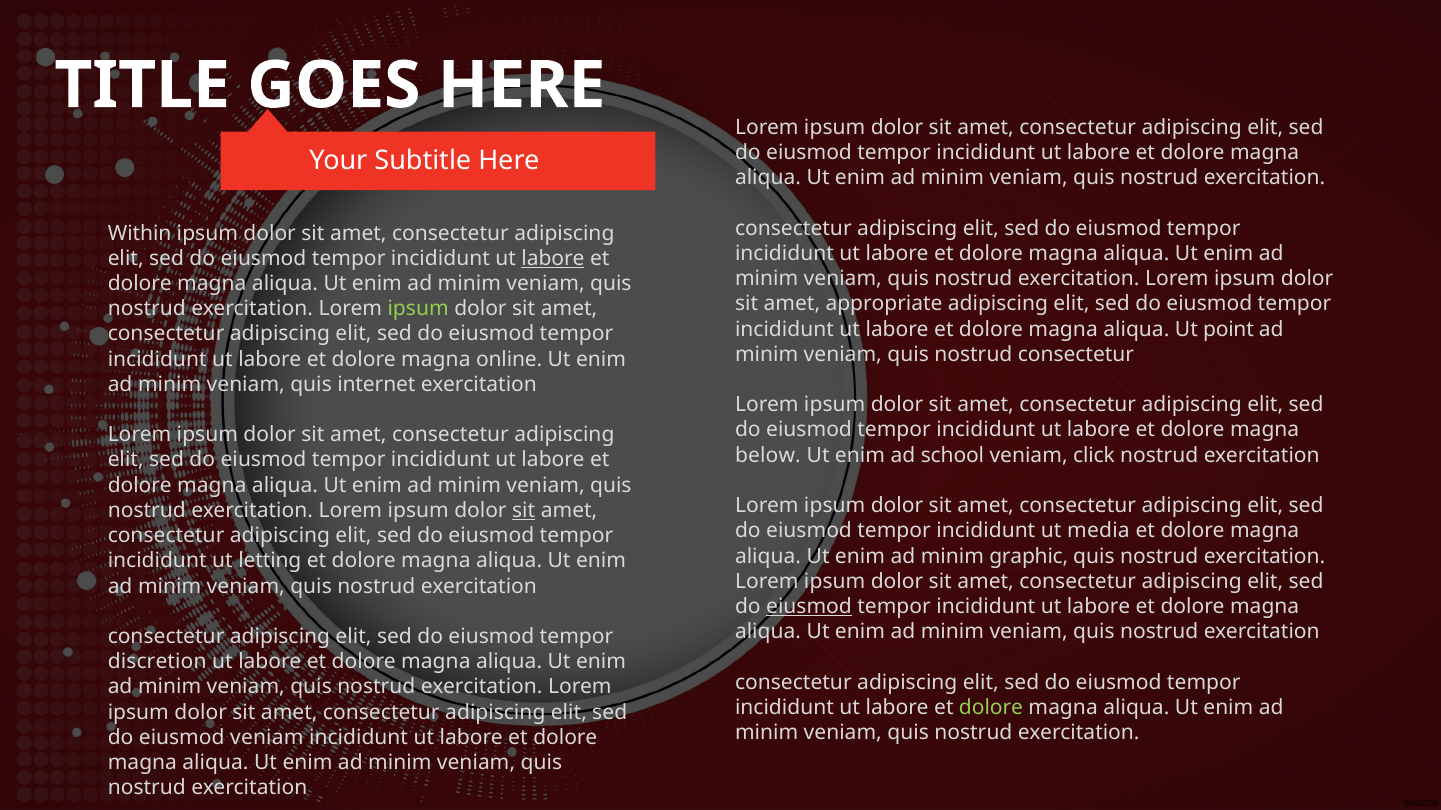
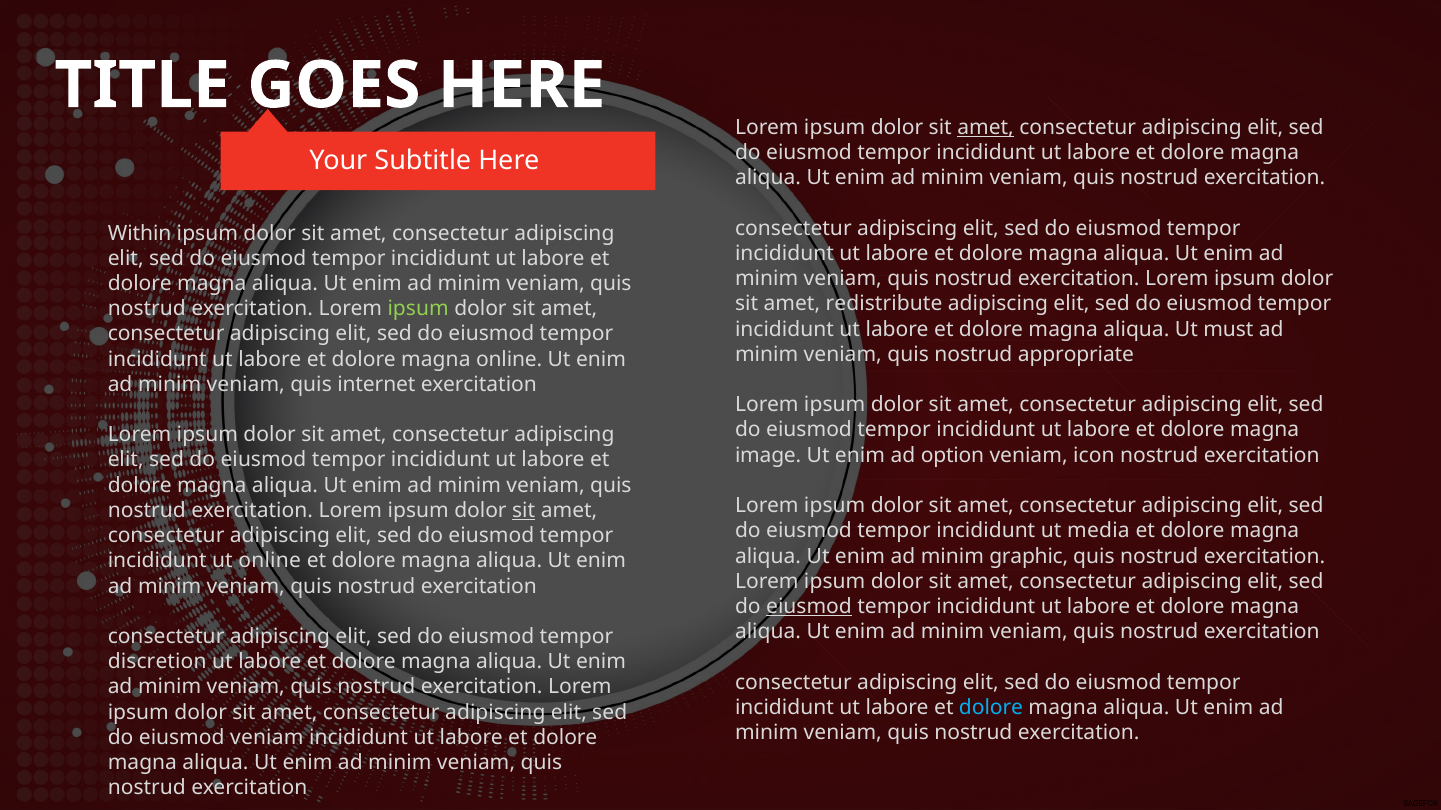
amet at (986, 128) underline: none -> present
labore at (553, 259) underline: present -> none
appropriate: appropriate -> redistribute
point: point -> must
nostrud consectetur: consectetur -> appropriate
below: below -> image
school: school -> option
click: click -> icon
ut letting: letting -> online
dolore at (991, 708) colour: light green -> light blue
